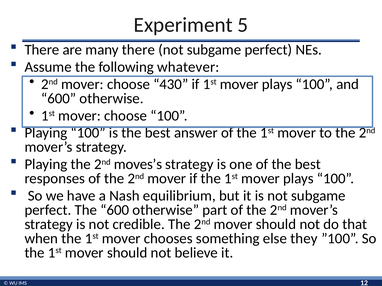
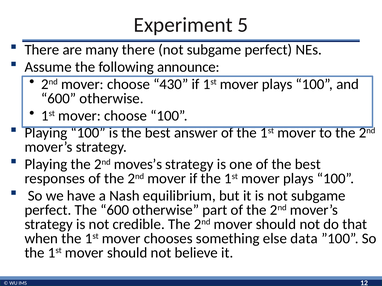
whatever: whatever -> announce
they: they -> data
